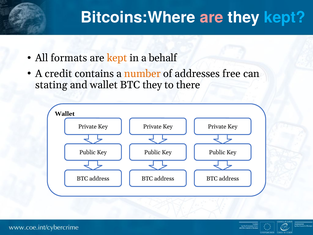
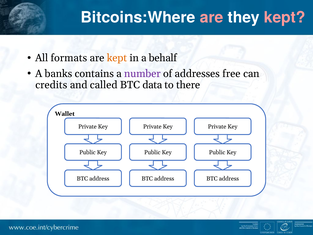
kept at (285, 17) colour: light blue -> pink
credit: credit -> banks
number colour: orange -> purple
stating: stating -> credits
and wallet: wallet -> called
BTC they: they -> data
